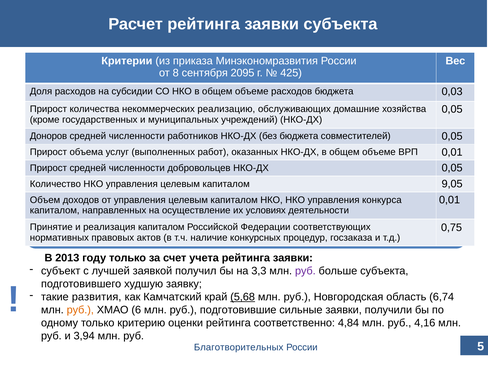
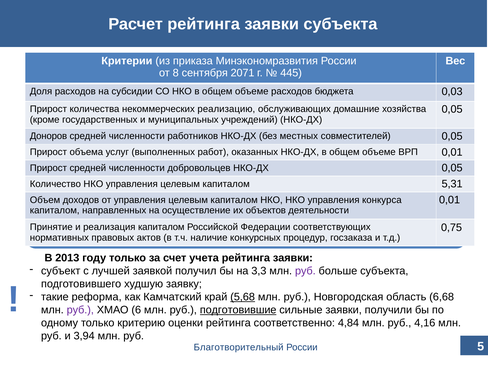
2095: 2095 -> 2071
425: 425 -> 445
без бюджета: бюджета -> местных
9,05: 9,05 -> 5,31
условиях: условиях -> объектов
развития: развития -> реформа
6,74: 6,74 -> 6,68
руб at (80, 310) colour: orange -> purple
подготовившие underline: none -> present
Благотворительных: Благотворительных -> Благотворительный
